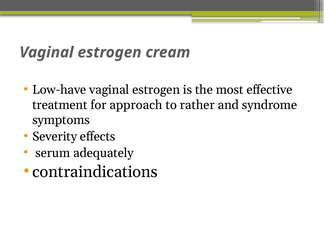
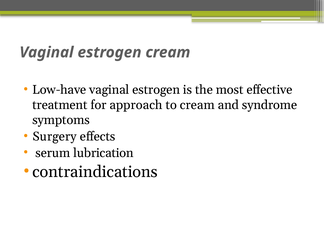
to rather: rather -> cream
Severity: Severity -> Surgery
adequately: adequately -> lubrication
